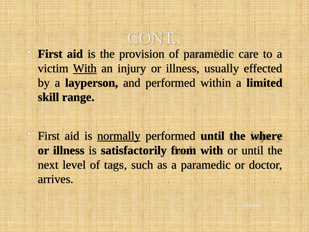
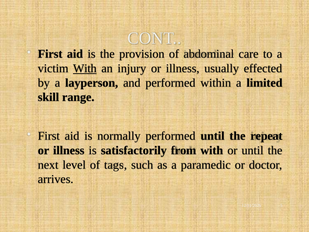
of paramedic: paramedic -> abdominal
normally underline: present -> none
where: where -> repeat
